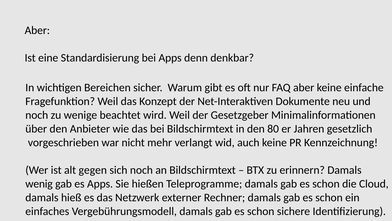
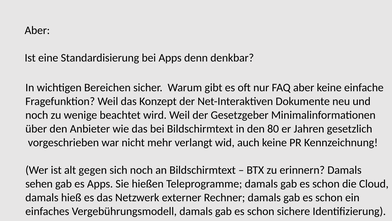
wenig: wenig -> sehen
